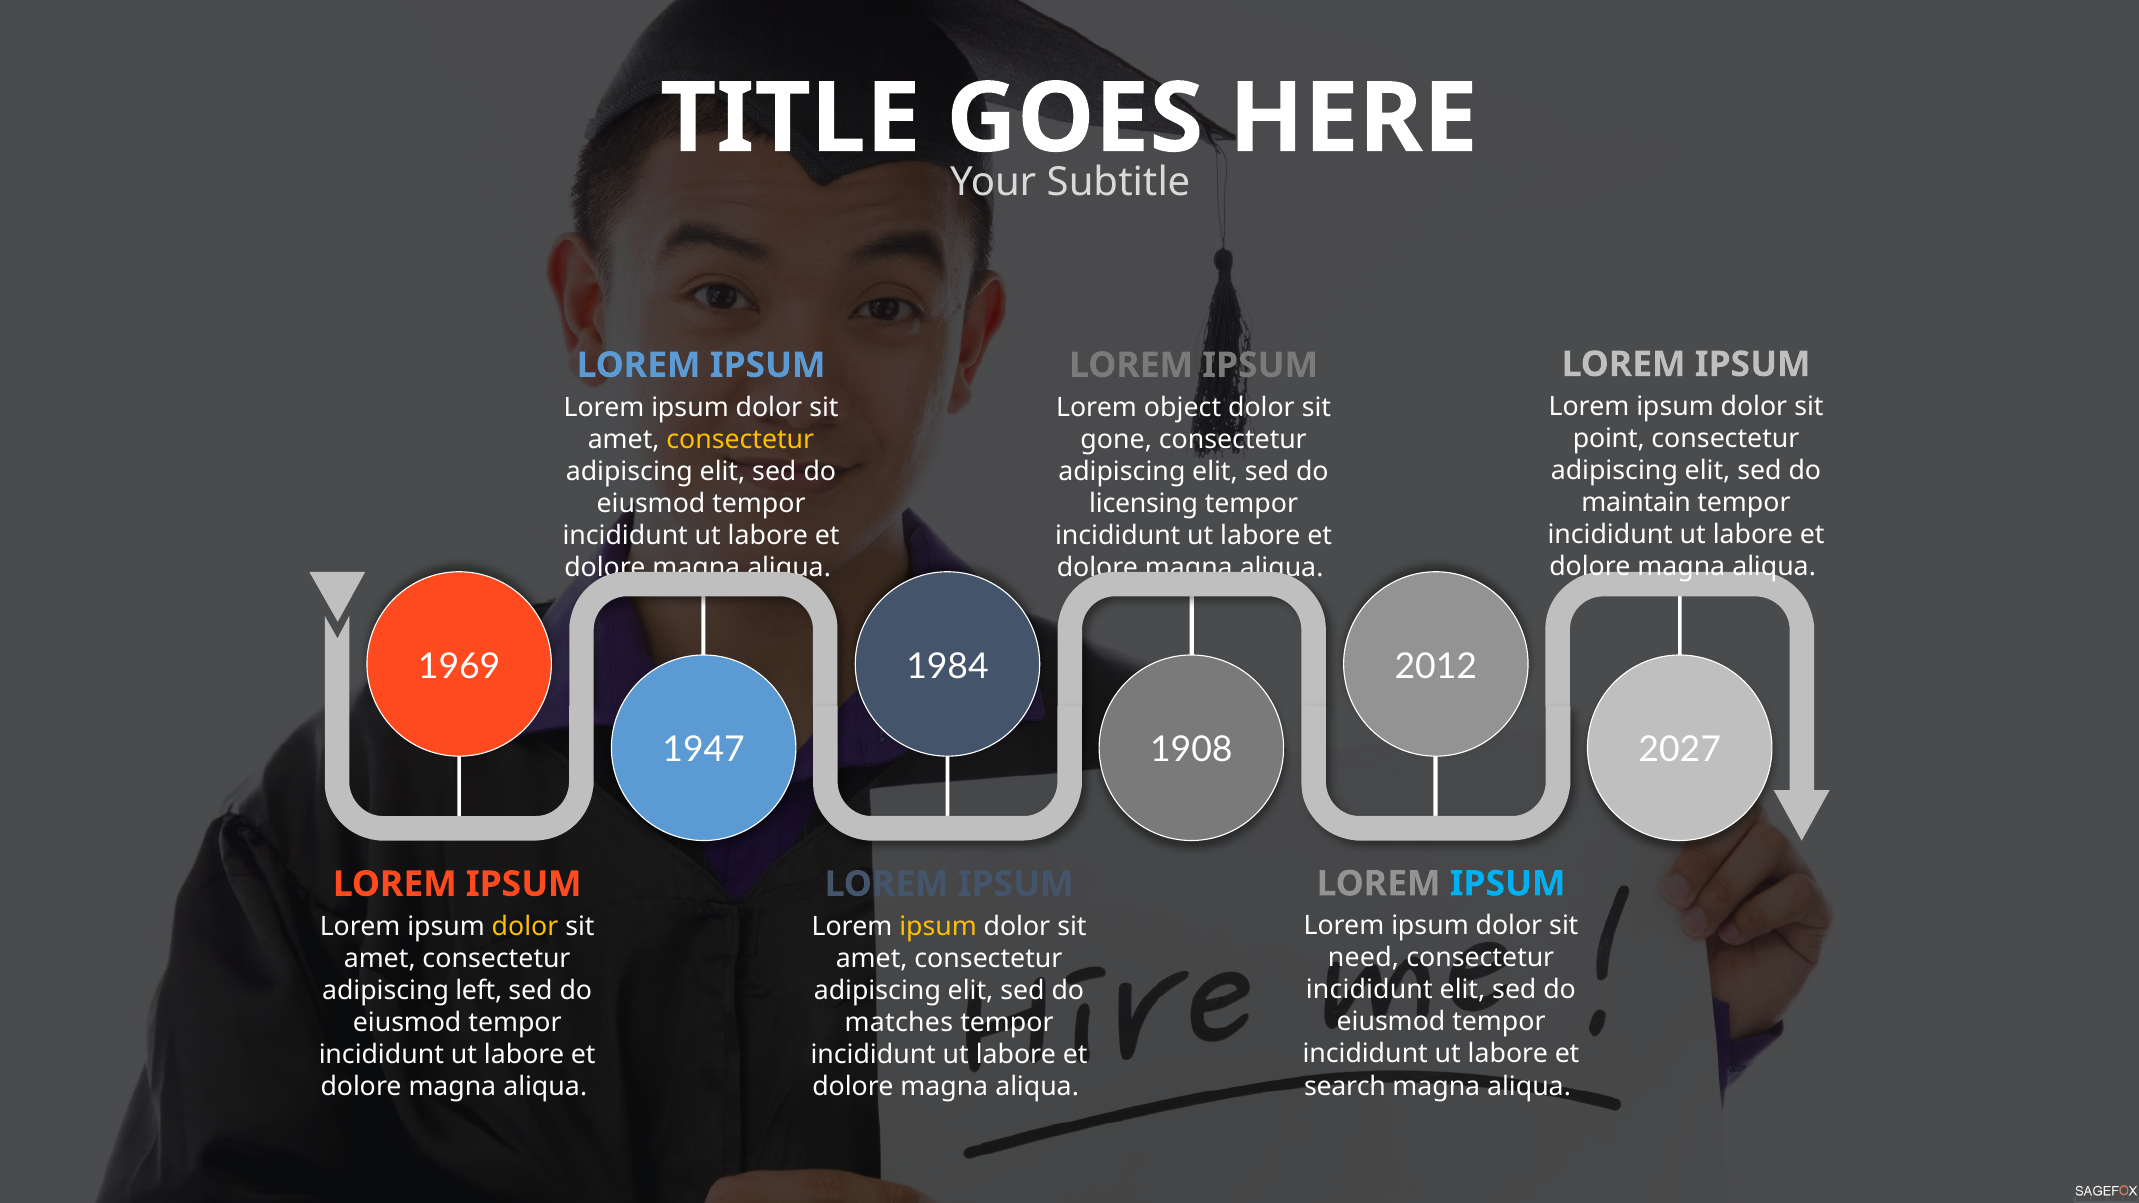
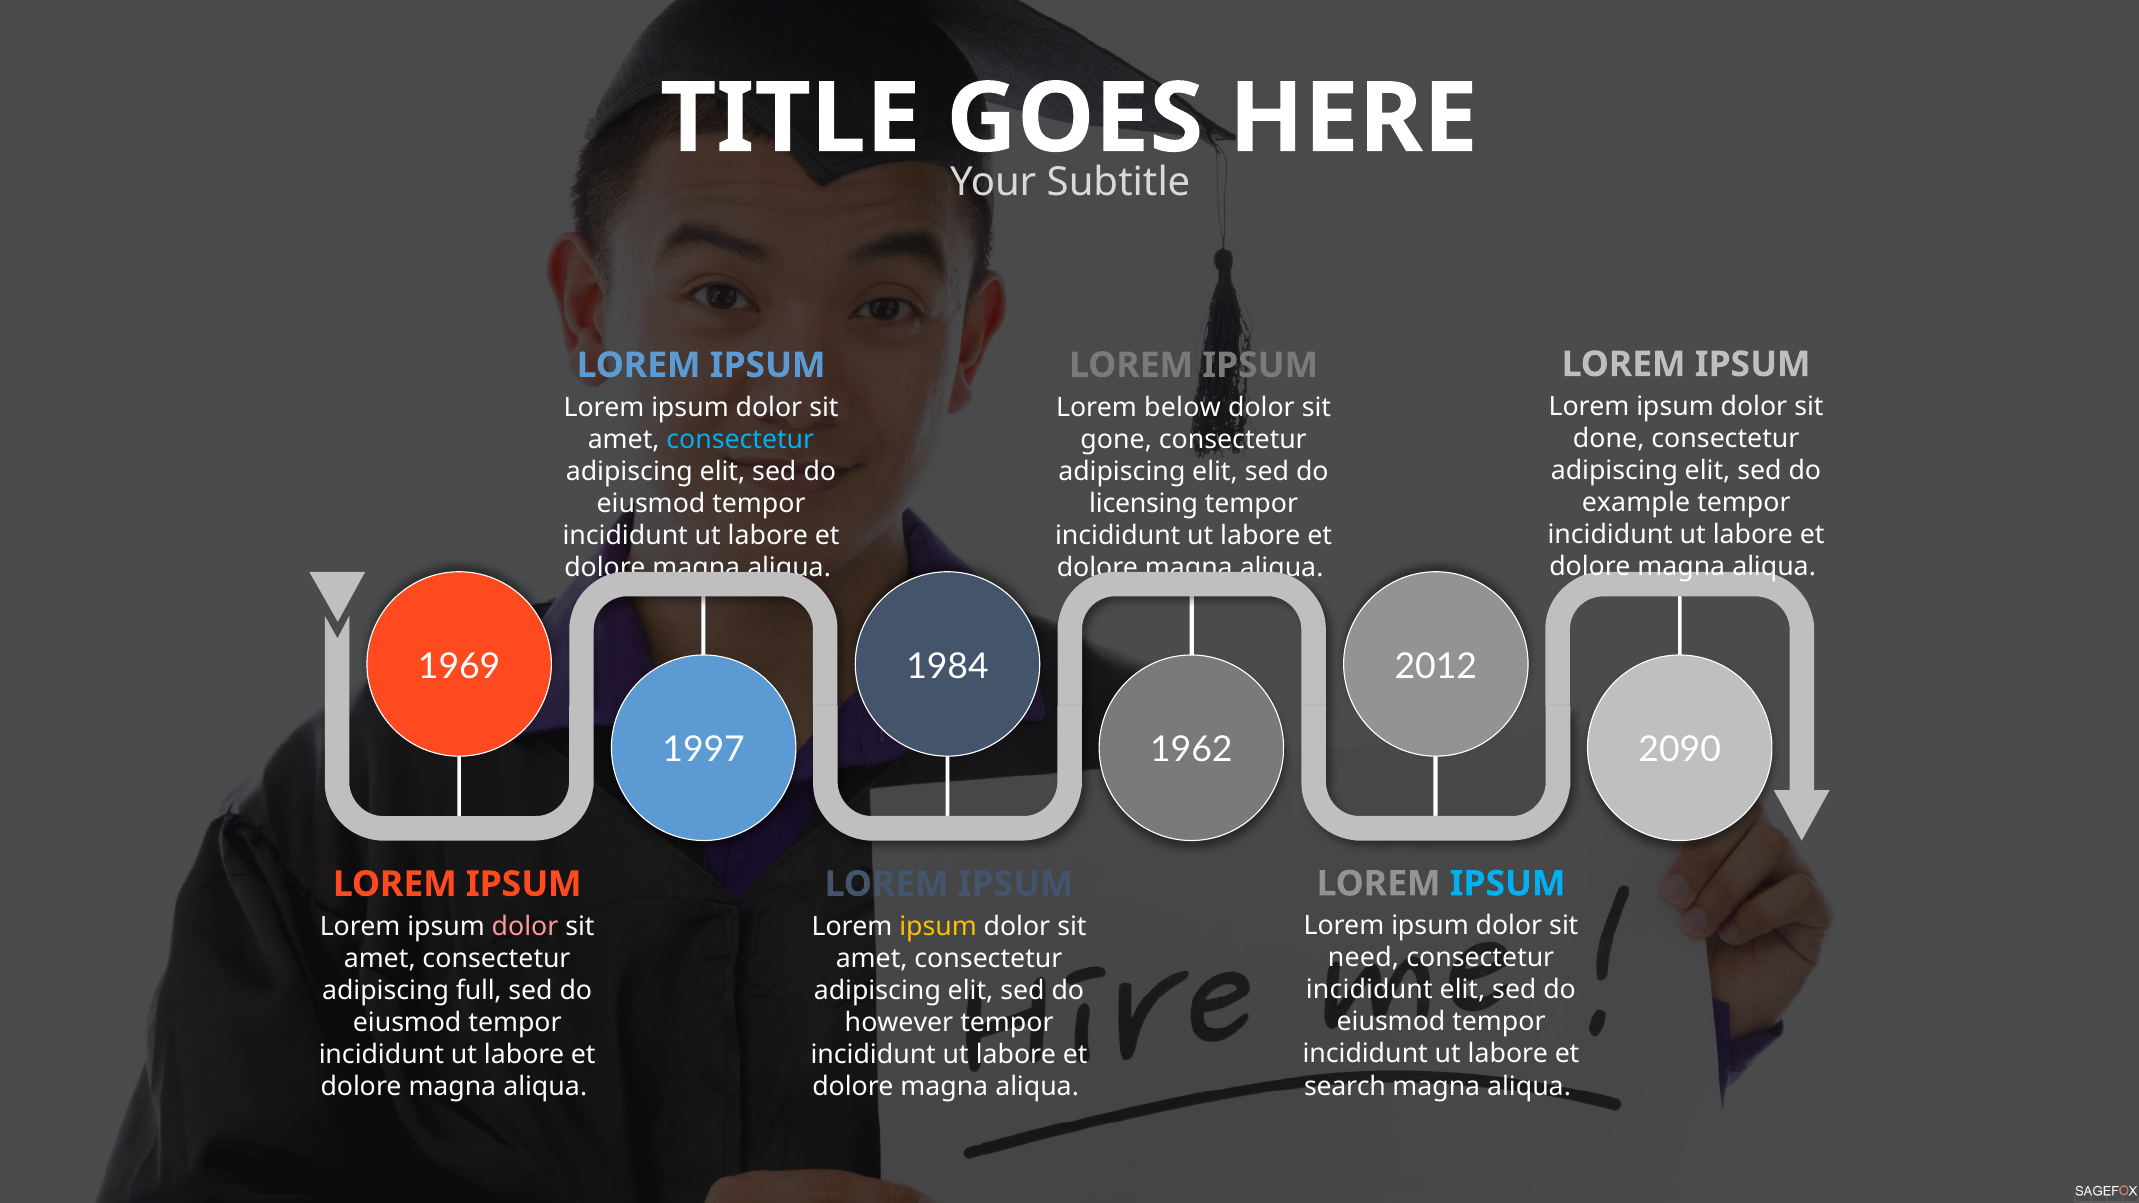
object: object -> below
point: point -> done
consectetur at (740, 439) colour: yellow -> light blue
maintain: maintain -> example
1947: 1947 -> 1997
1908: 1908 -> 1962
2027: 2027 -> 2090
dolor at (525, 926) colour: yellow -> pink
left: left -> full
matches: matches -> however
